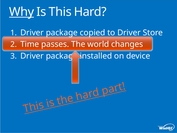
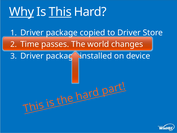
This underline: none -> present
